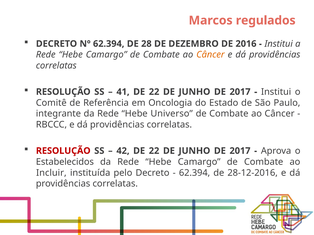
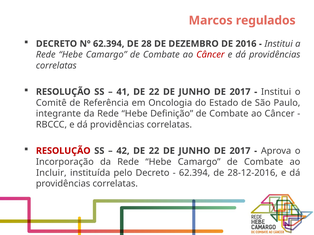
Câncer at (210, 55) colour: orange -> red
Universo: Universo -> Definição
Estabelecidos: Estabelecidos -> Incorporação
